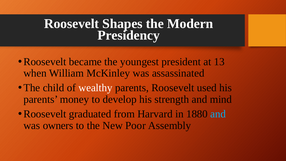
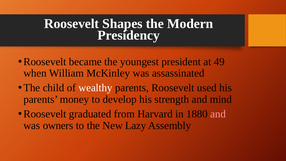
13: 13 -> 49
and at (218, 114) colour: light blue -> pink
Poor: Poor -> Lazy
